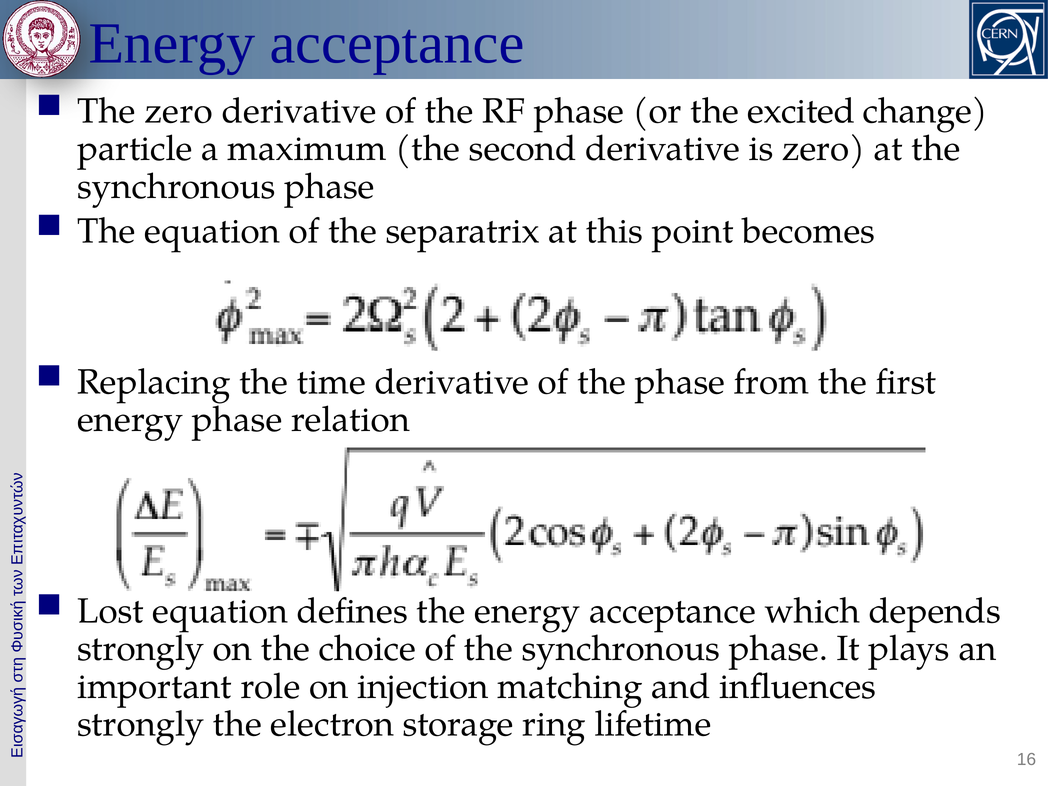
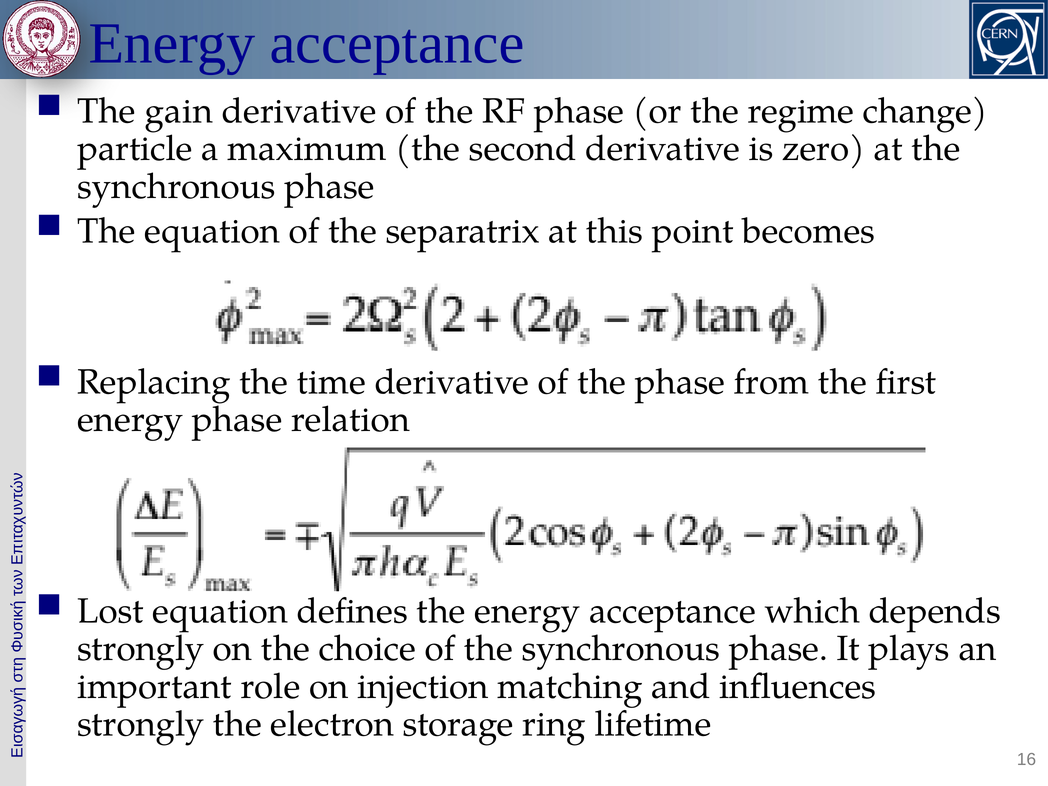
The zero: zero -> gain
excited: excited -> regime
